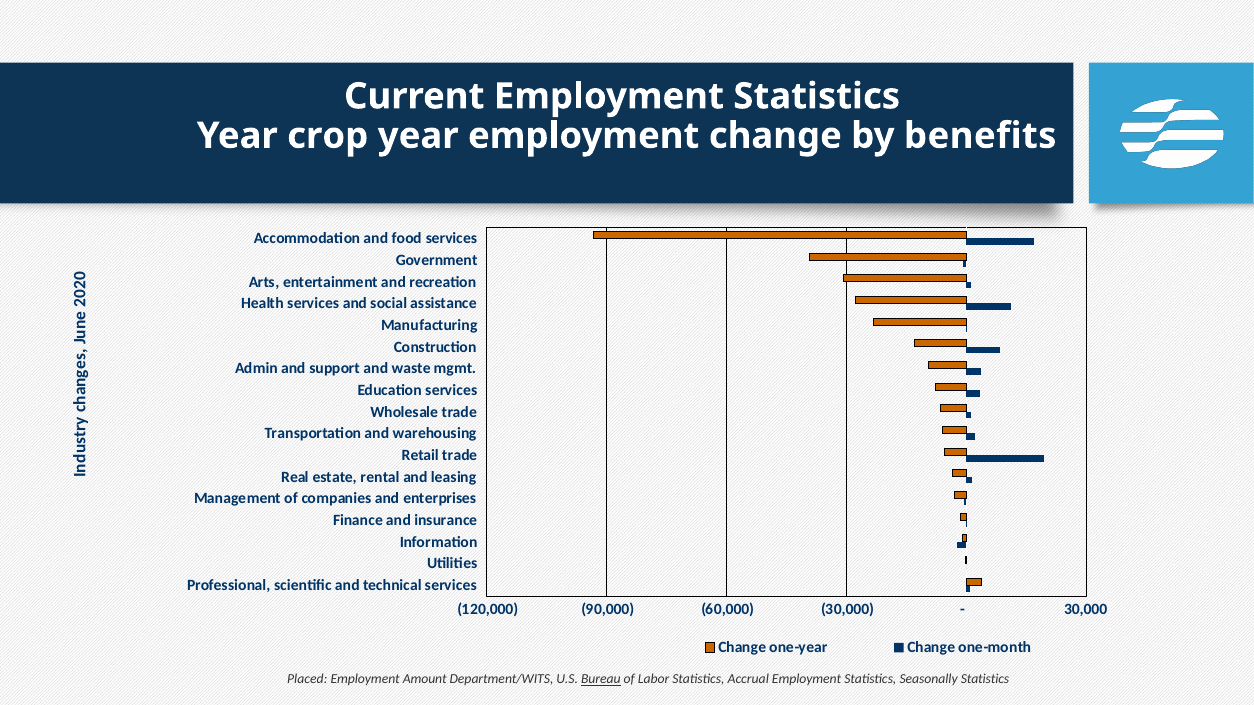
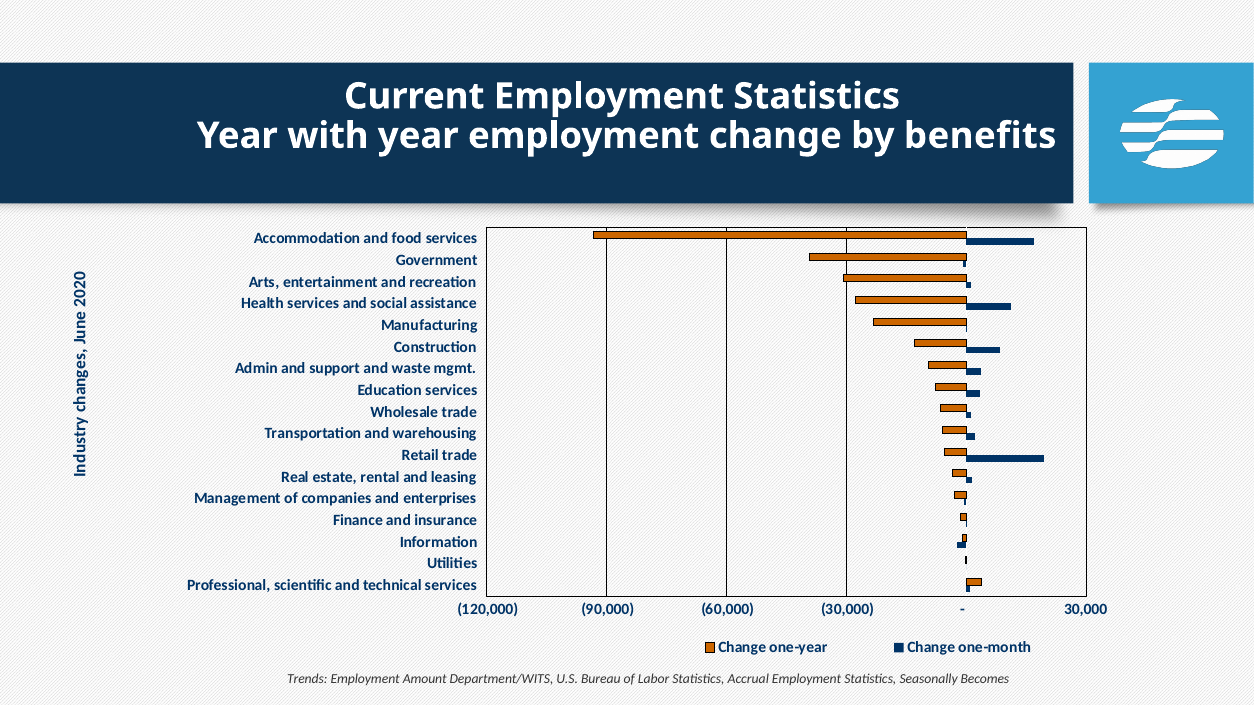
crop: crop -> with
Placed: Placed -> Trends
Bureau underline: present -> none
Seasonally Statistics: Statistics -> Becomes
